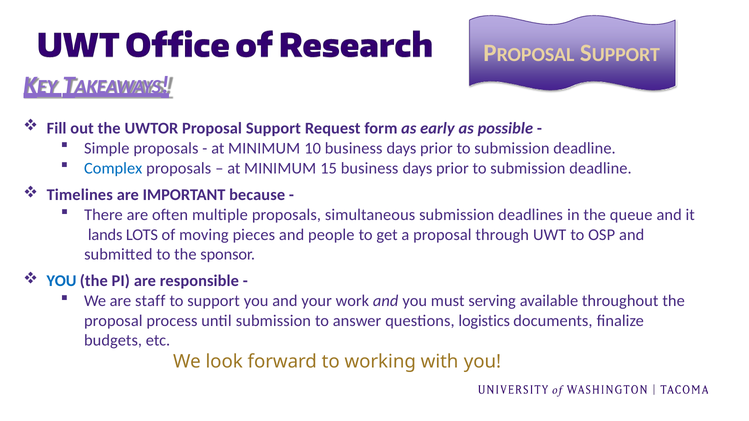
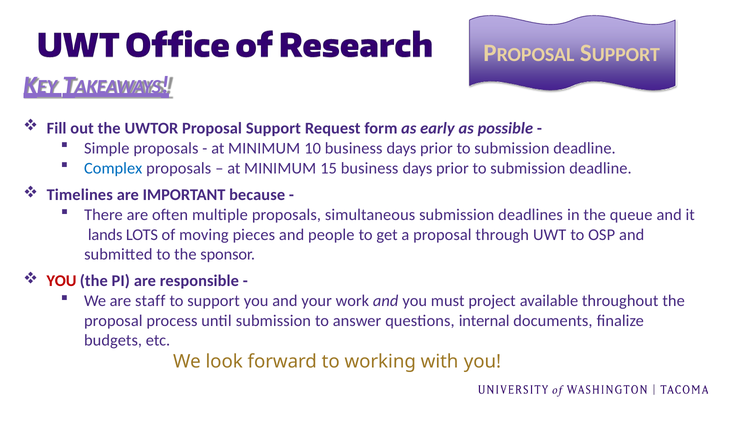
YOU at (61, 281) colour: blue -> red
serving: serving -> project
logistics: logistics -> internal
